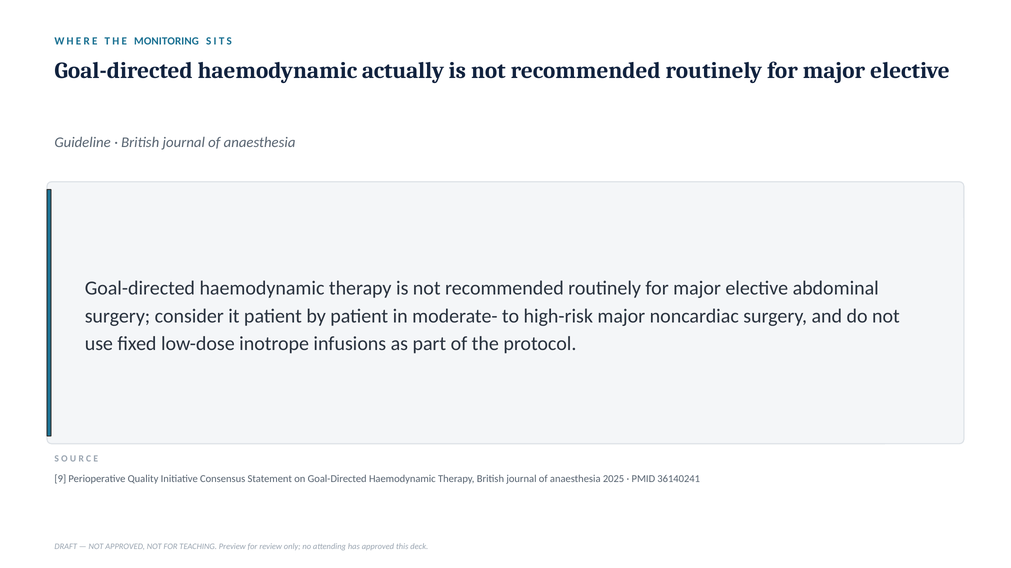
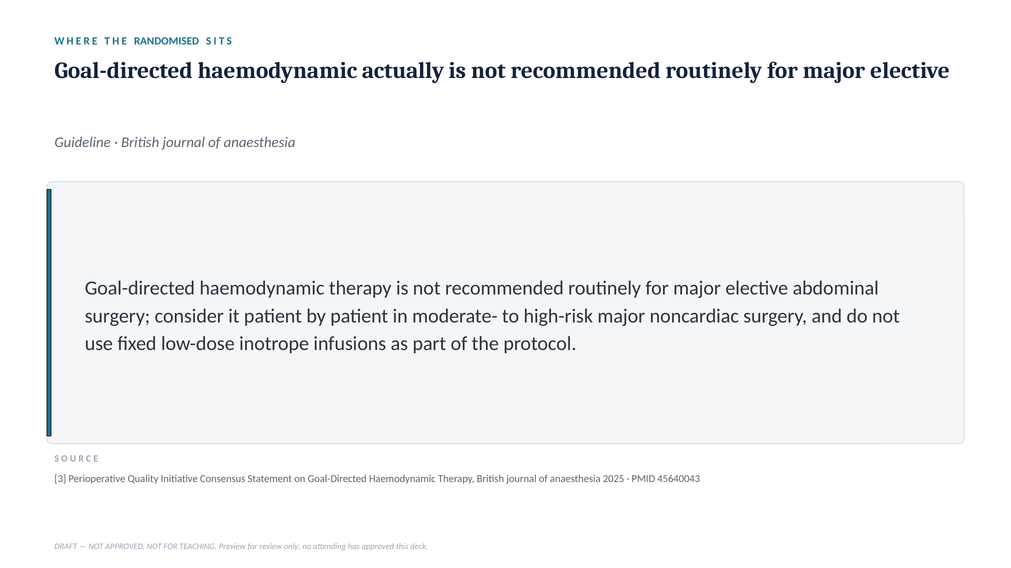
MONITORING: MONITORING -> RANDOMISED
9: 9 -> 3
36140241: 36140241 -> 45640043
